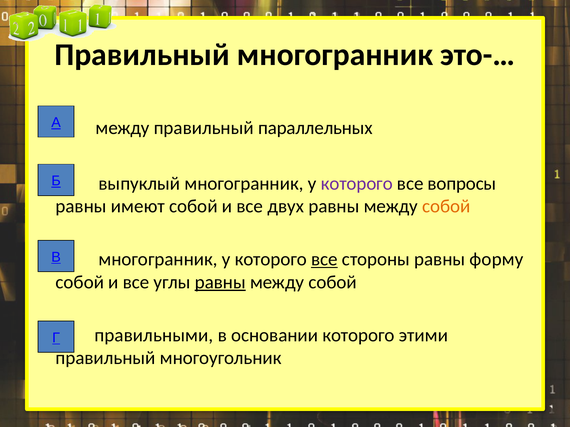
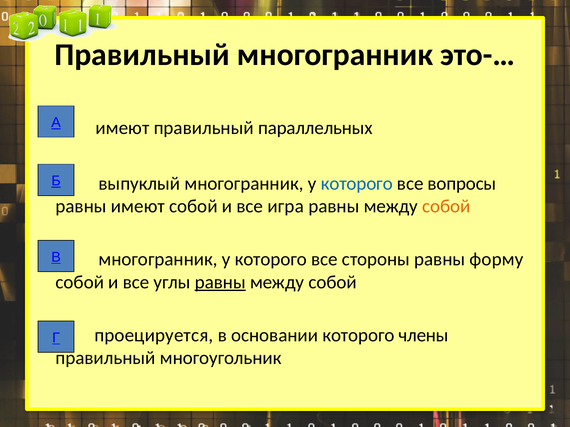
между at (123, 128): между -> имеют
которого at (357, 184) colour: purple -> blue
двух: двух -> игра
все at (324, 260) underline: present -> none
правильными: правильными -> проецируется
этими: этими -> члены
